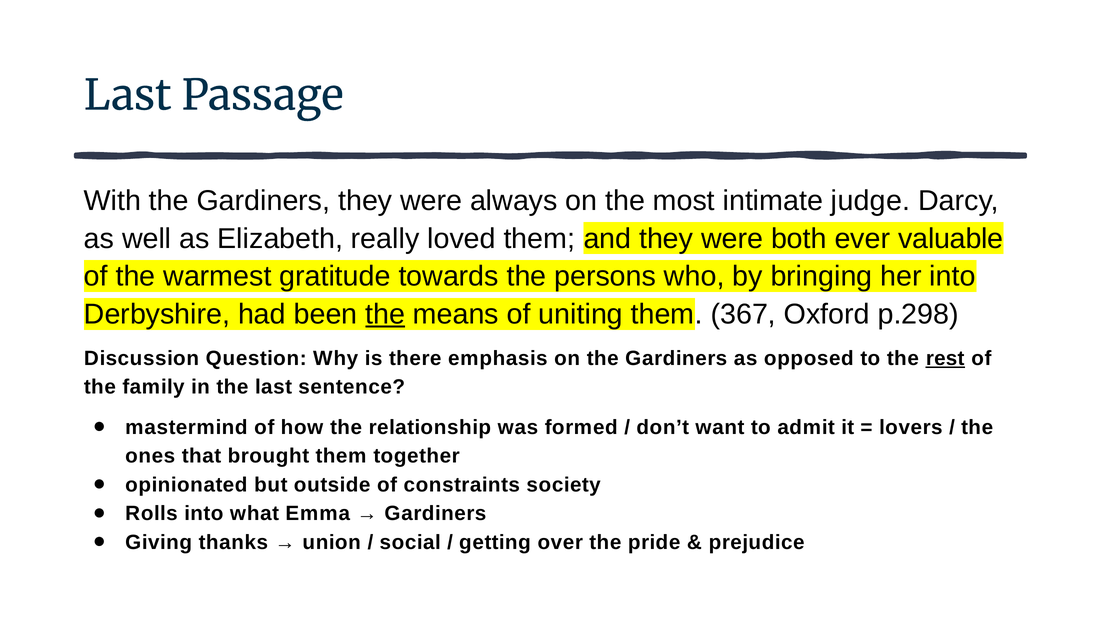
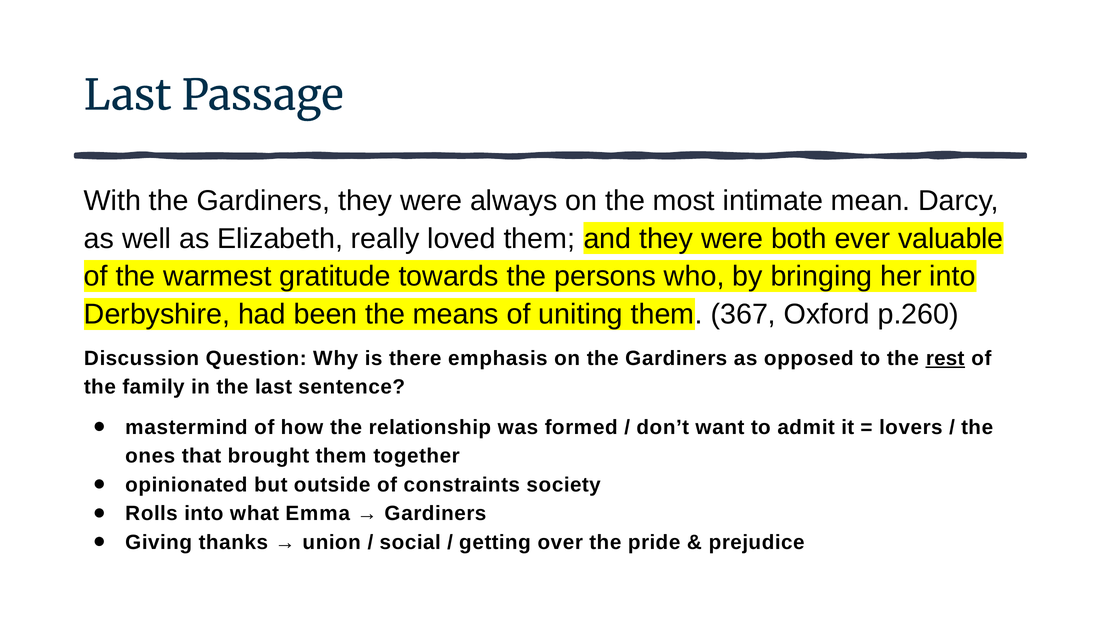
judge: judge -> mean
the at (385, 314) underline: present -> none
p.298: p.298 -> p.260
